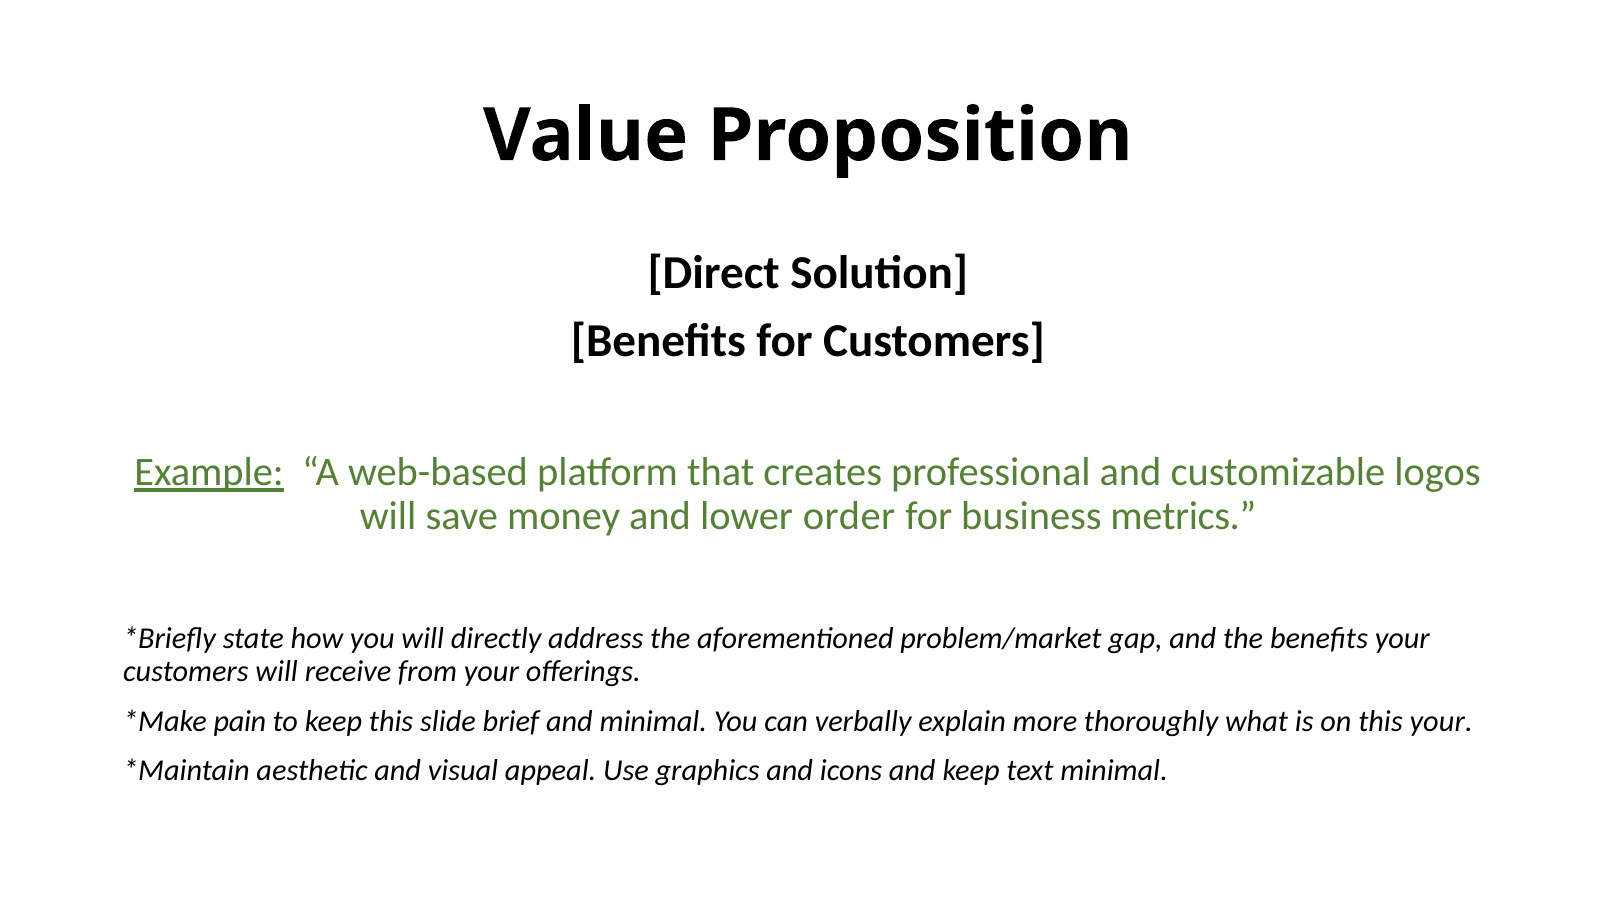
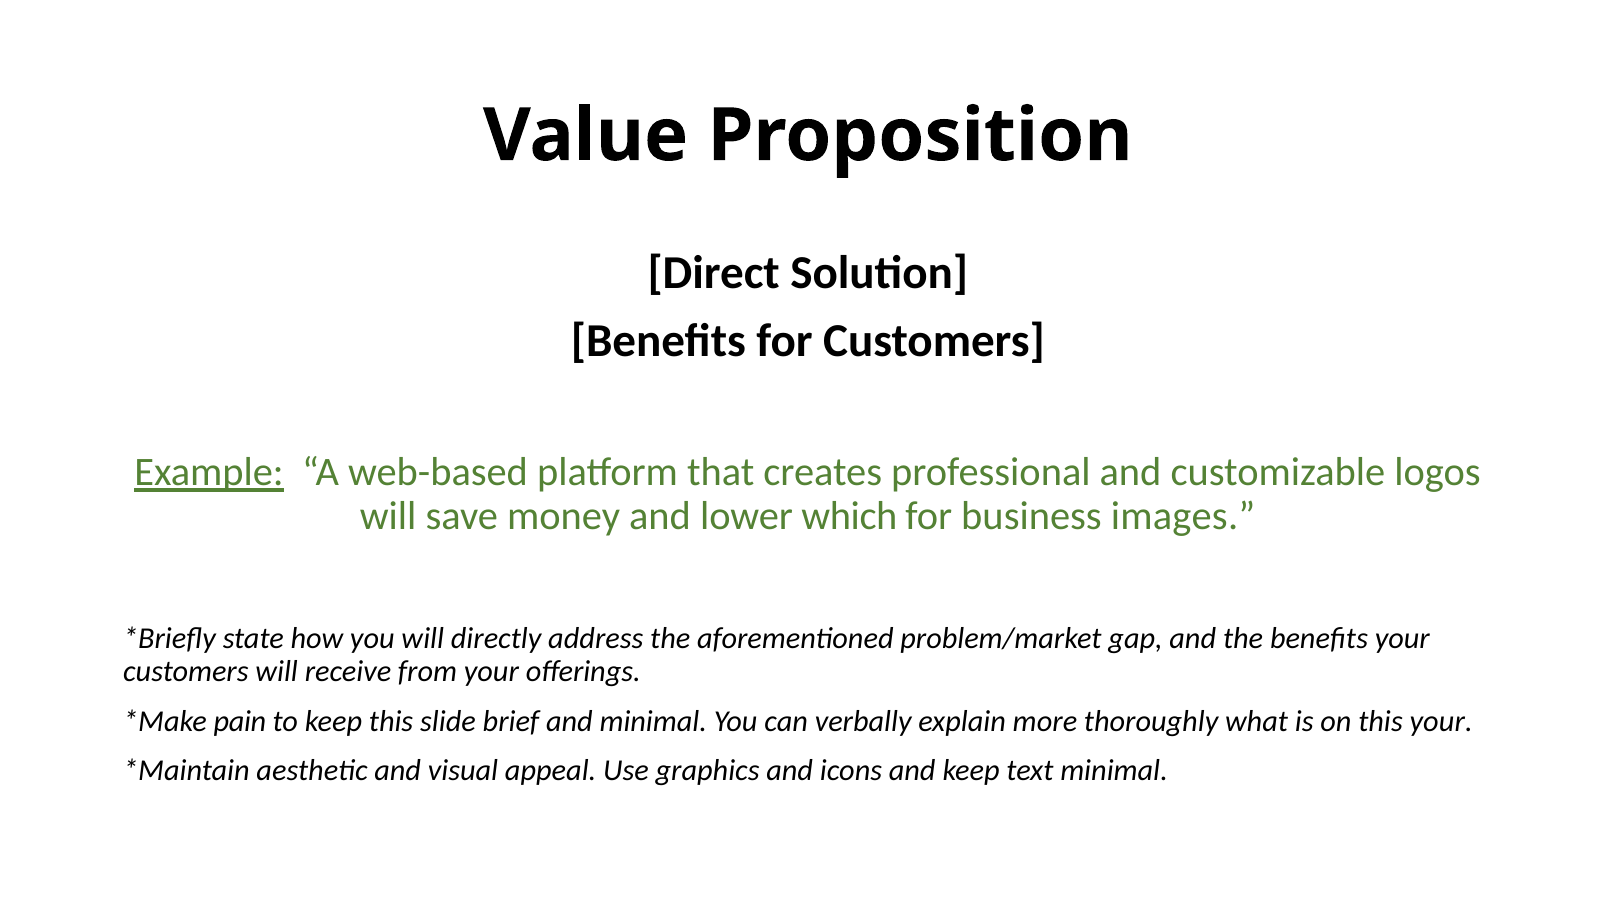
order: order -> which
metrics: metrics -> images
